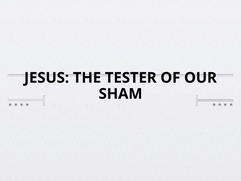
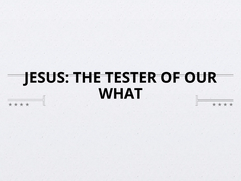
SHAM: SHAM -> WHAT
